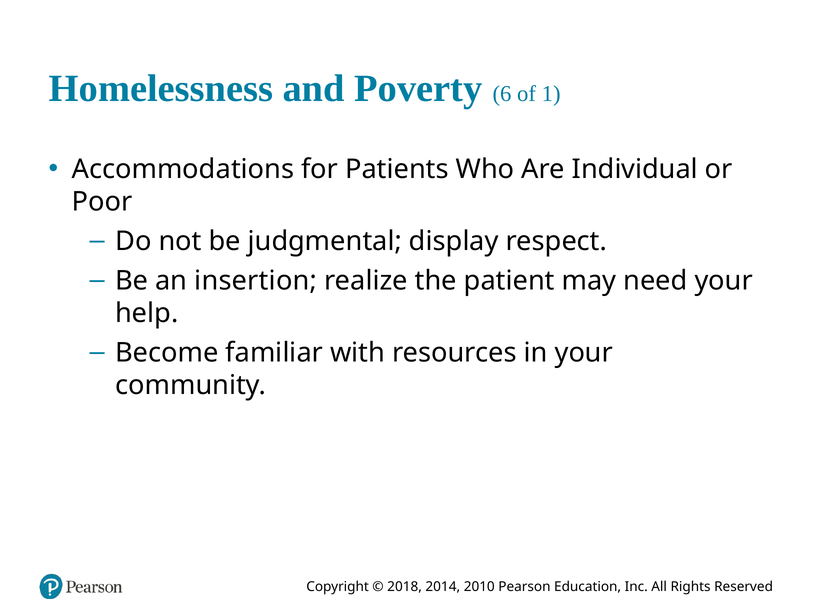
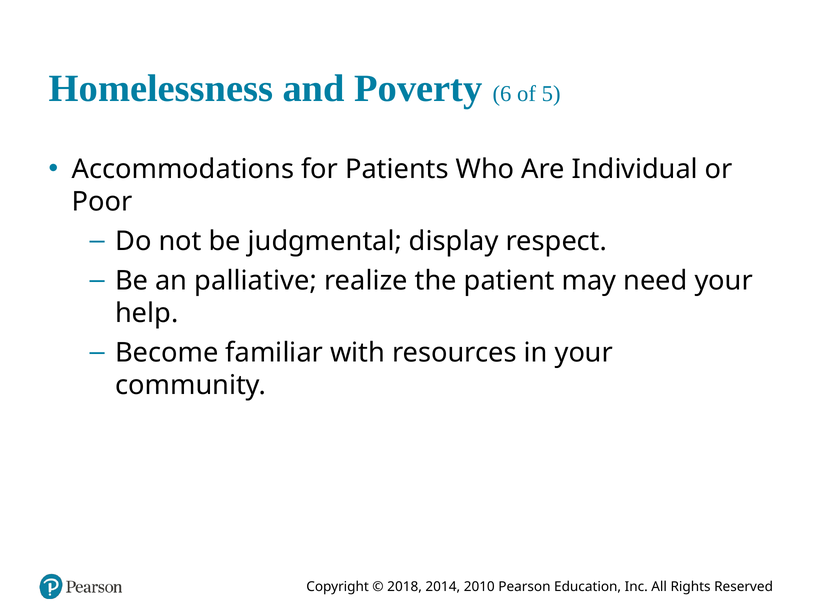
1: 1 -> 5
insertion: insertion -> palliative
